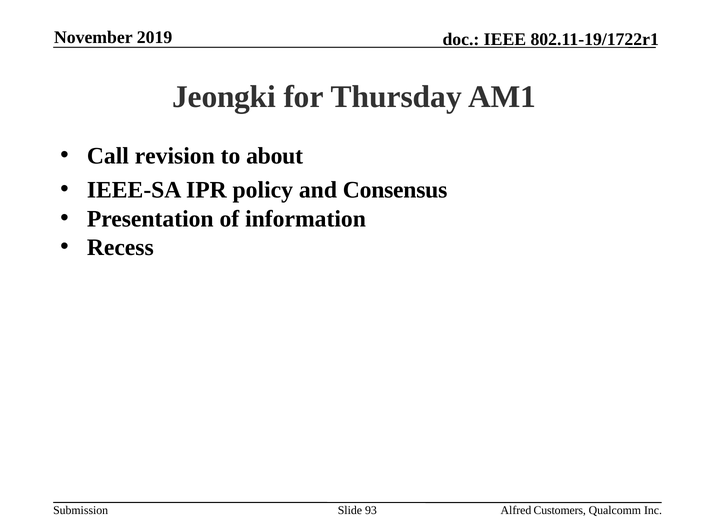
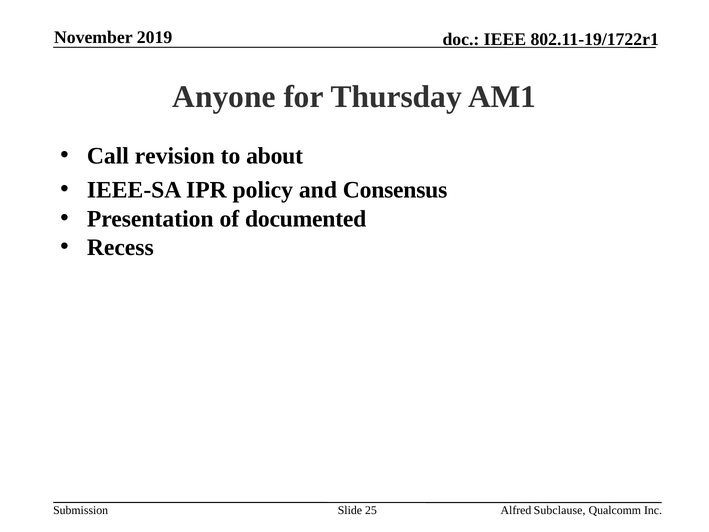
Jeongki: Jeongki -> Anyone
information: information -> documented
93: 93 -> 25
Customers: Customers -> Subclause
